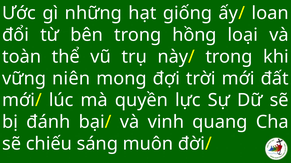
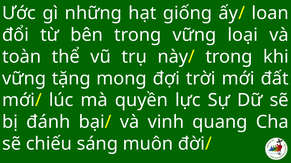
trong hồng: hồng -> vững
niên: niên -> tặng
